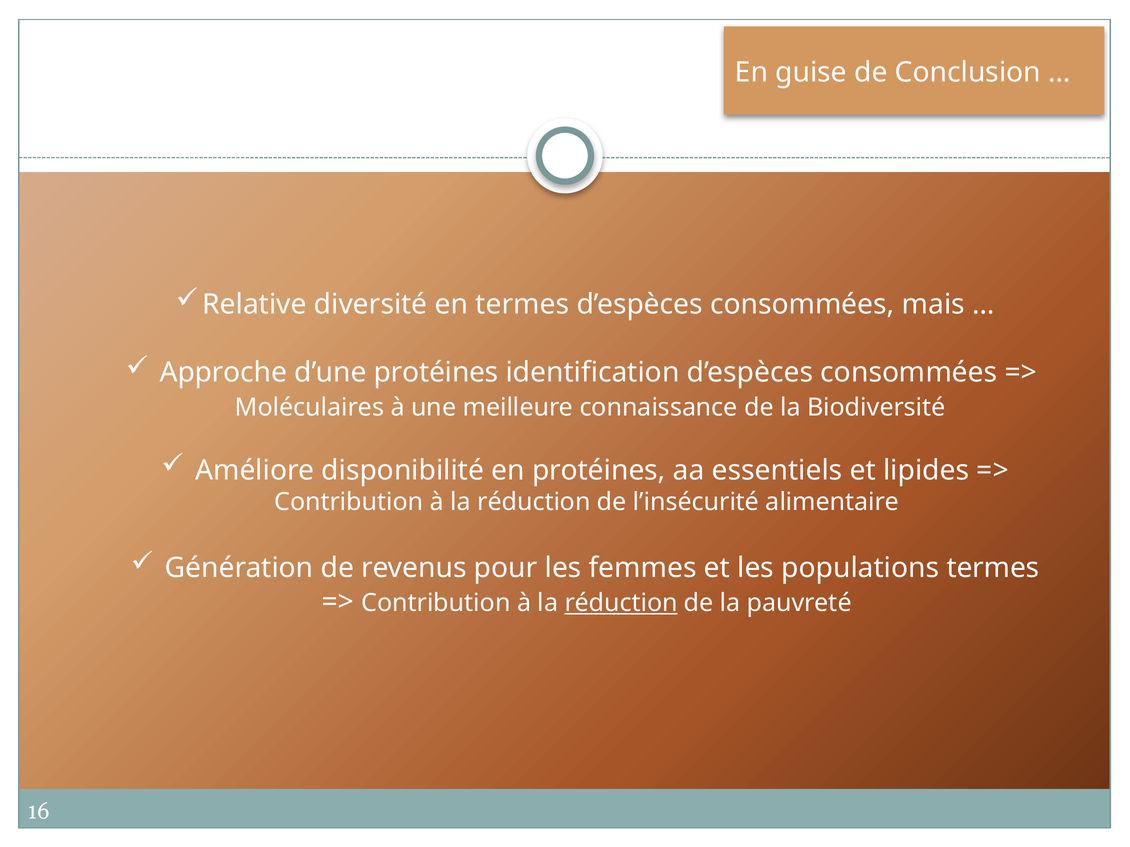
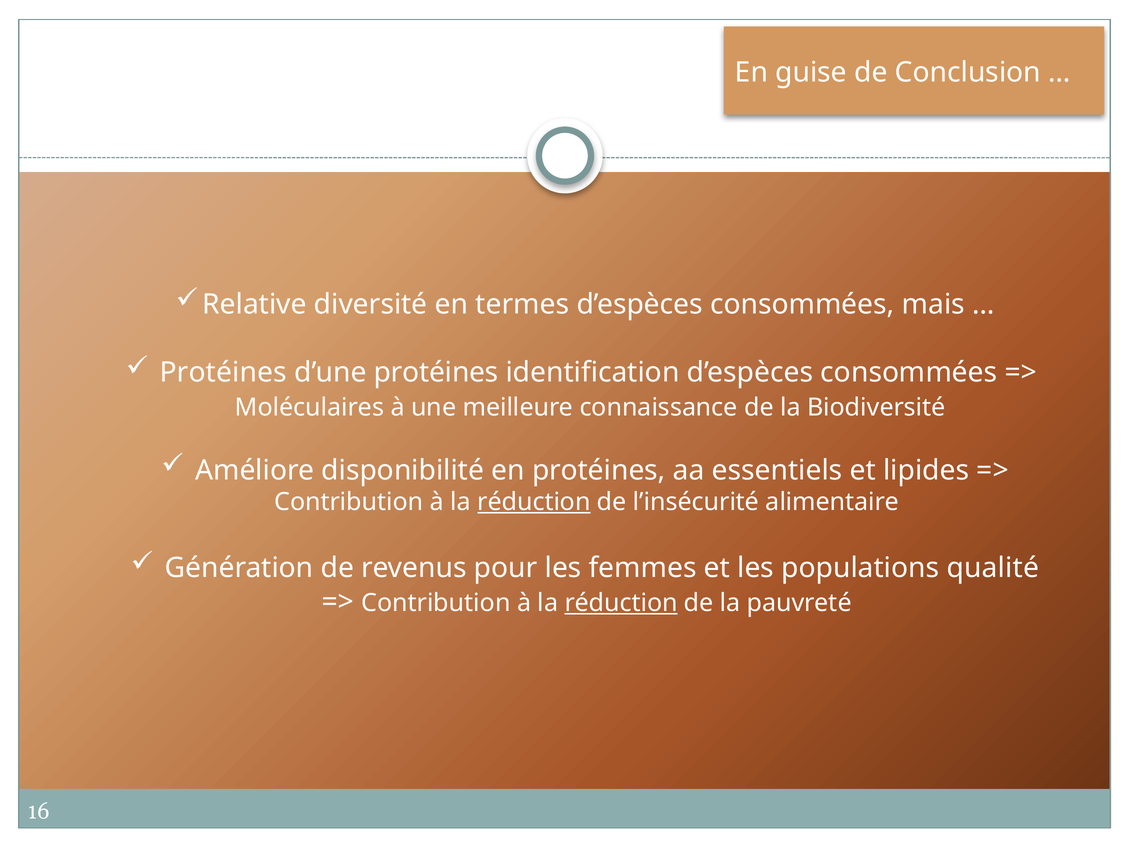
Approche at (223, 373): Approche -> Protéines
réduction at (534, 502) underline: none -> present
populations termes: termes -> qualité
